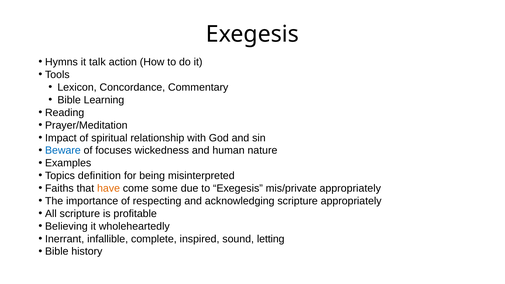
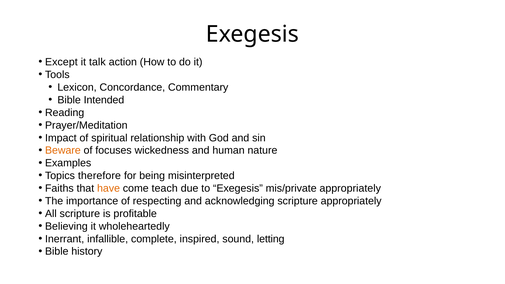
Hymns: Hymns -> Except
Learning: Learning -> Intended
Beware colour: blue -> orange
definition: definition -> therefore
some: some -> teach
